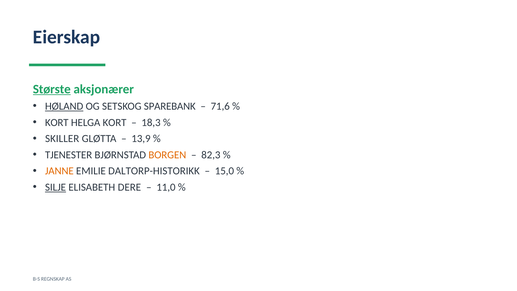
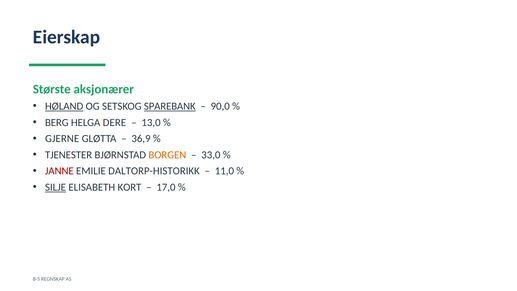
Største underline: present -> none
SPAREBANK underline: none -> present
71,6: 71,6 -> 90,0
KORT at (57, 122): KORT -> BERG
HELGA KORT: KORT -> DERE
18,3: 18,3 -> 13,0
SKILLER: SKILLER -> GJERNE
13,9: 13,9 -> 36,9
82,3: 82,3 -> 33,0
JANNE colour: orange -> red
15,0: 15,0 -> 11,0
DERE: DERE -> KORT
11,0: 11,0 -> 17,0
